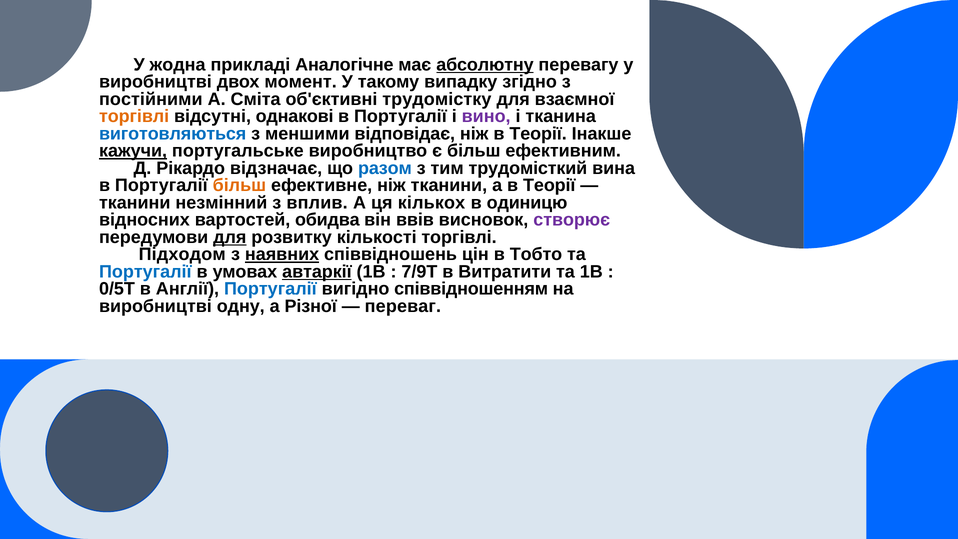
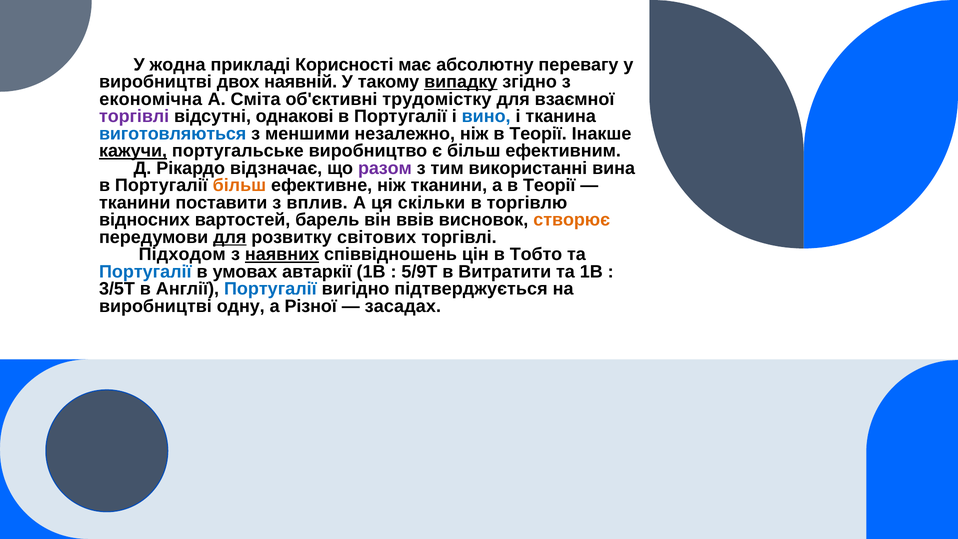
Аналогічне: Аналогічне -> Корисності
абсолютну underline: present -> none
момент: момент -> наявній
випадку underline: none -> present
постійними: постійними -> економічна
торгівлі at (134, 116) colour: orange -> purple
вино colour: purple -> blue
відповідає: відповідає -> незалежно
разом colour: blue -> purple
трудомісткий: трудомісткий -> використанні
незмінний: незмінний -> поставити
кількох: кількох -> скільки
одиницю: одиницю -> торгівлю
обидва: обидва -> барель
створює colour: purple -> orange
кількості: кількості -> світових
автаркії underline: present -> none
7/9Т: 7/9Т -> 5/9Т
0/5Т: 0/5Т -> 3/5Т
співвідношенням: співвідношенням -> підтверджується
переваг: переваг -> засадах
